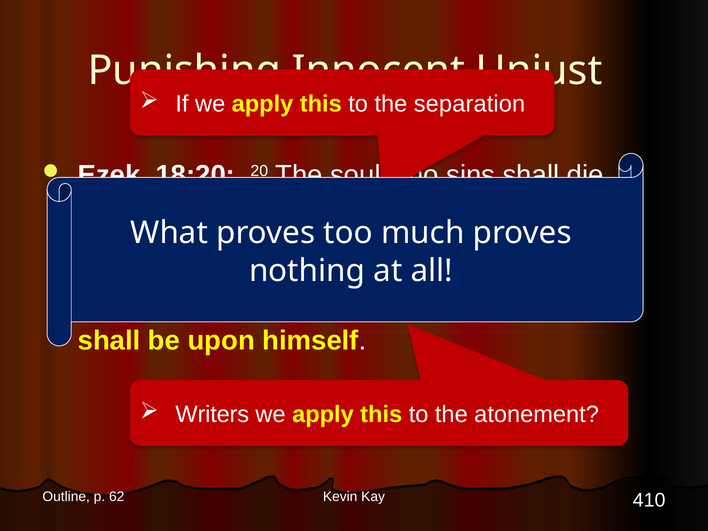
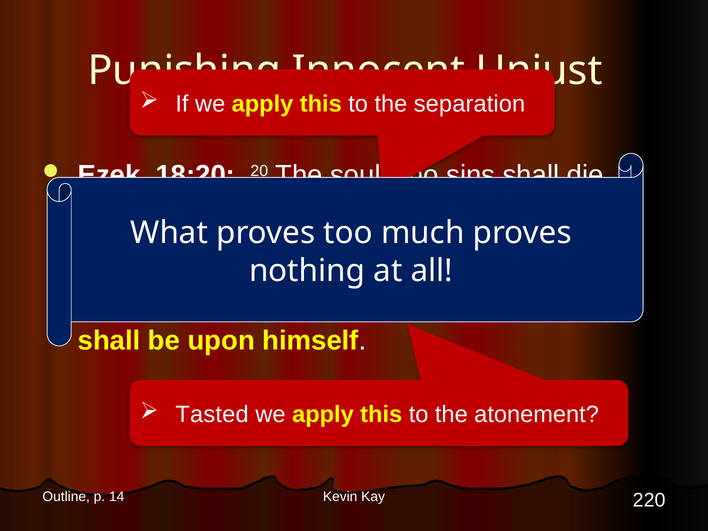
Writers: Writers -> Tasted
62: 62 -> 14
410: 410 -> 220
